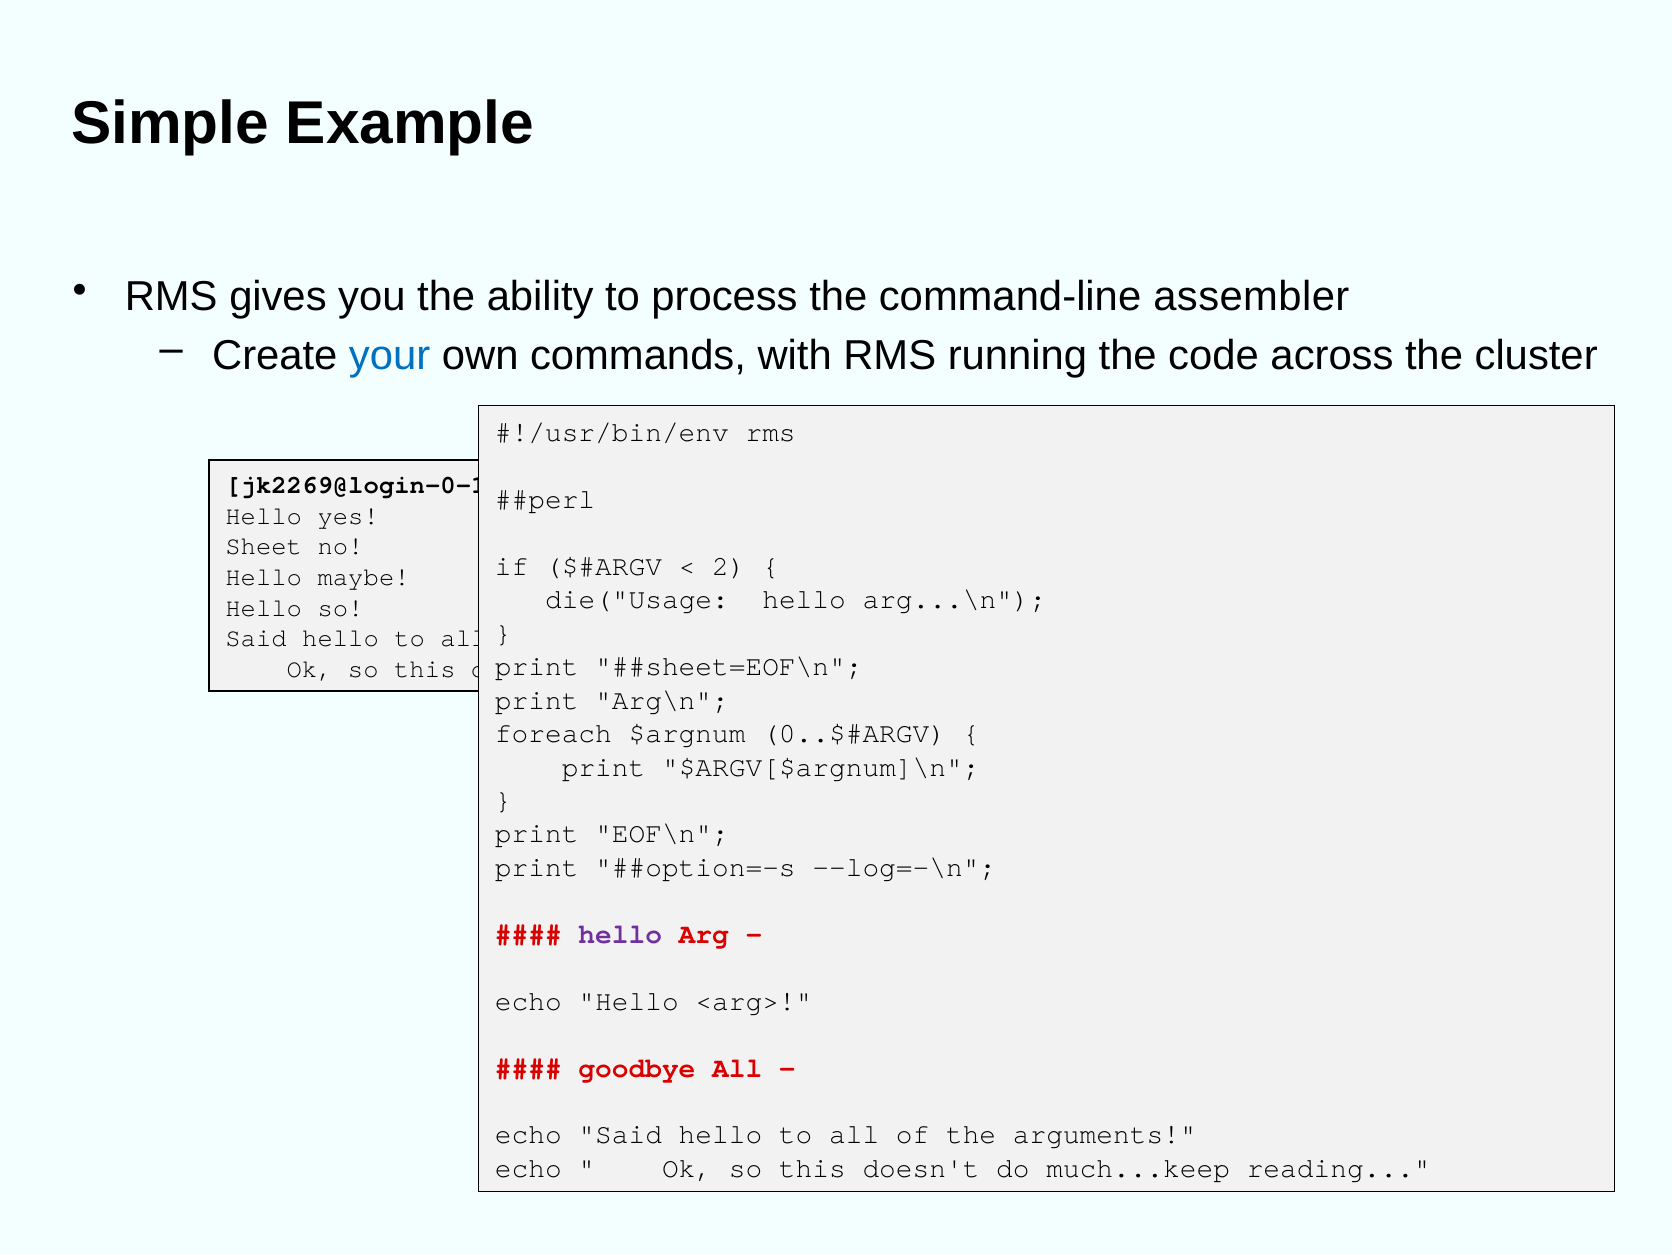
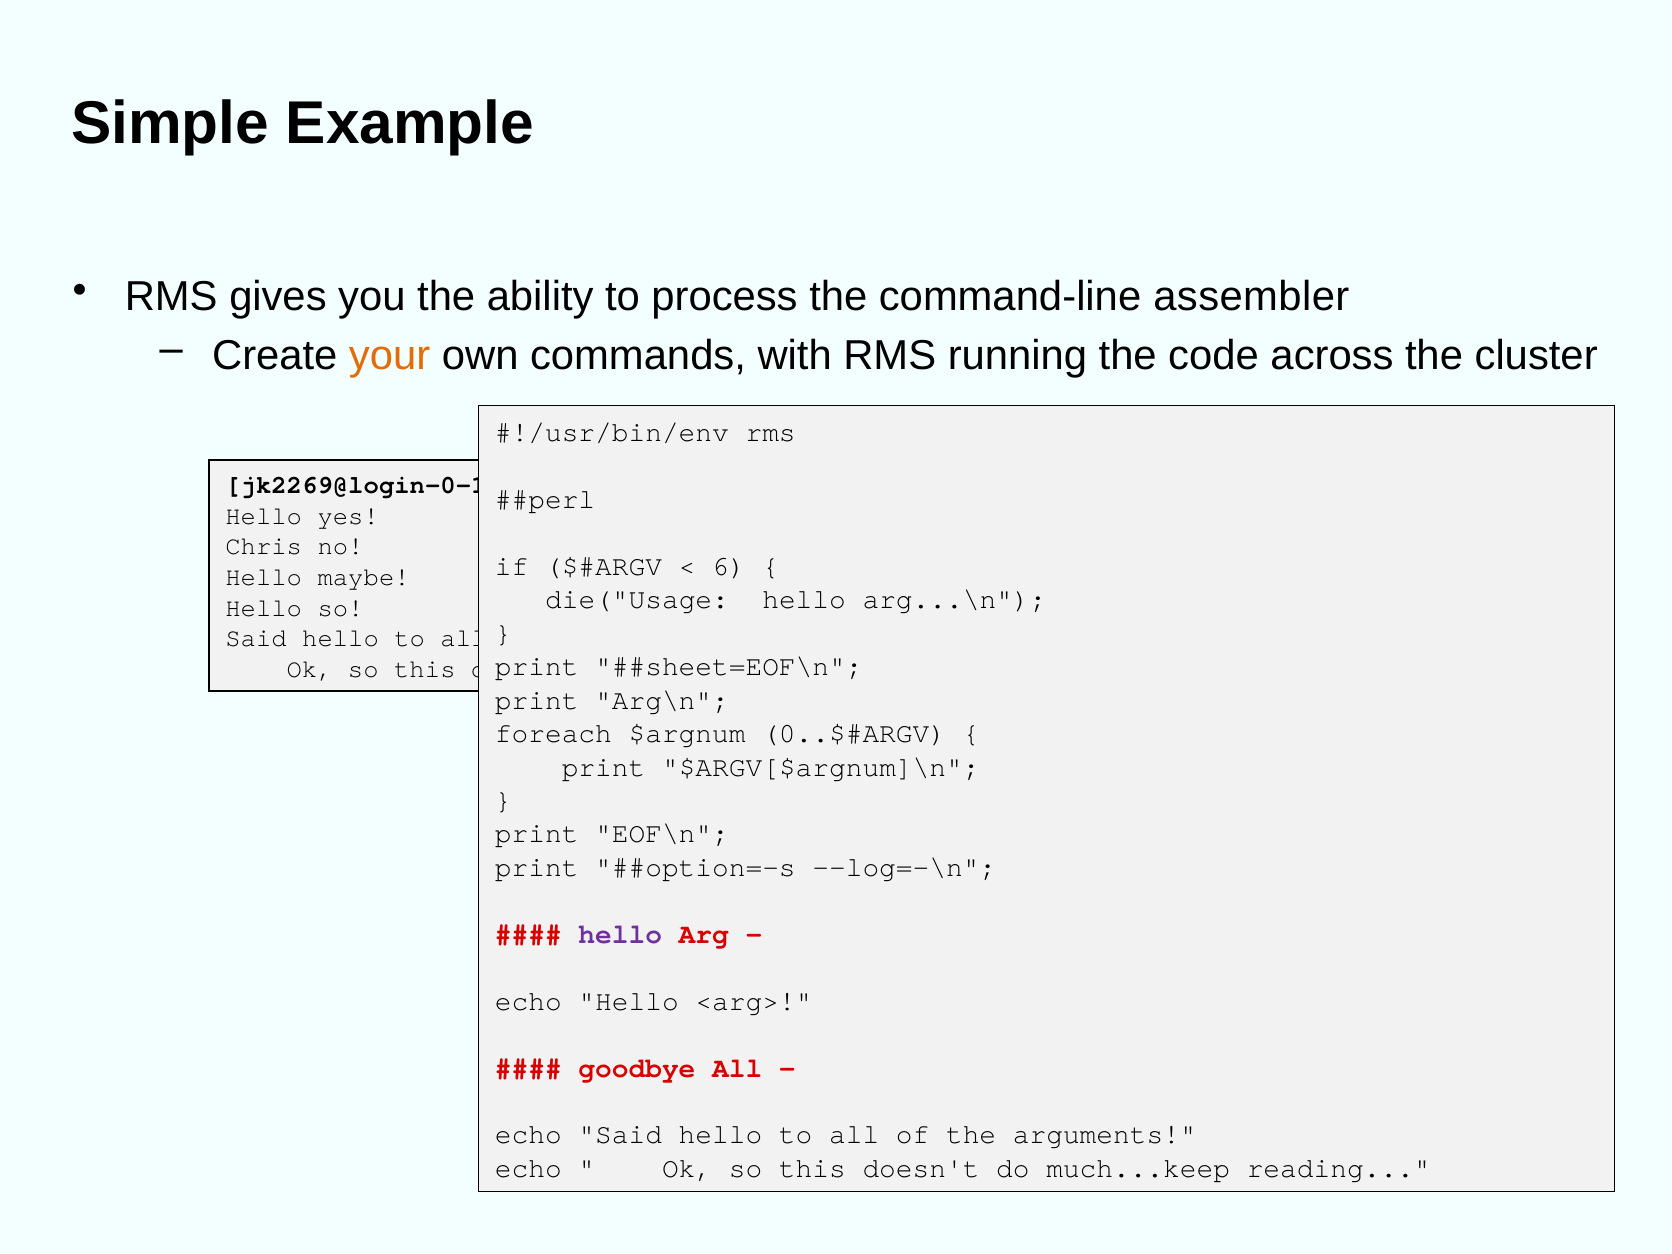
your colour: blue -> orange
Sheet: Sheet -> Chris
2: 2 -> 6
